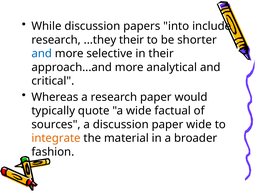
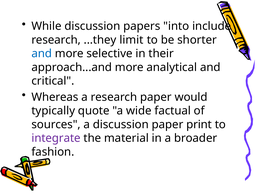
...they their: their -> limit
paper wide: wide -> print
integrate colour: orange -> purple
